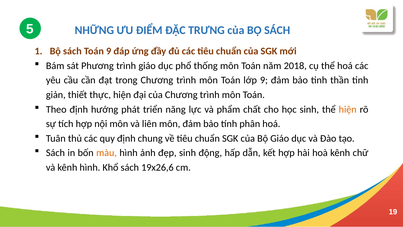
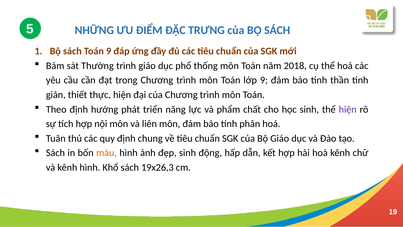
Phương: Phương -> Thường
hiện at (348, 109) colour: orange -> purple
19x26,6: 19x26,6 -> 19x26,3
